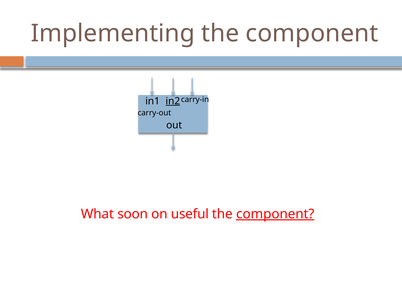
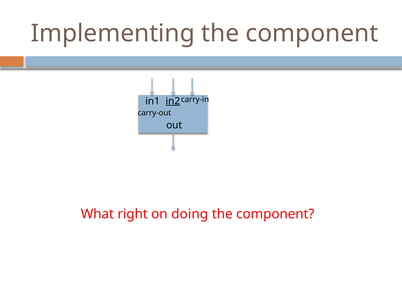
soon: soon -> right
useful: useful -> doing
component at (275, 214) underline: present -> none
